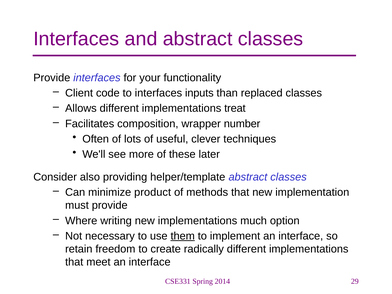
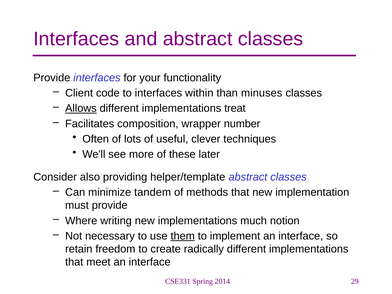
inputs: inputs -> within
replaced: replaced -> minuses
Allows underline: none -> present
product: product -> tandem
option: option -> notion
